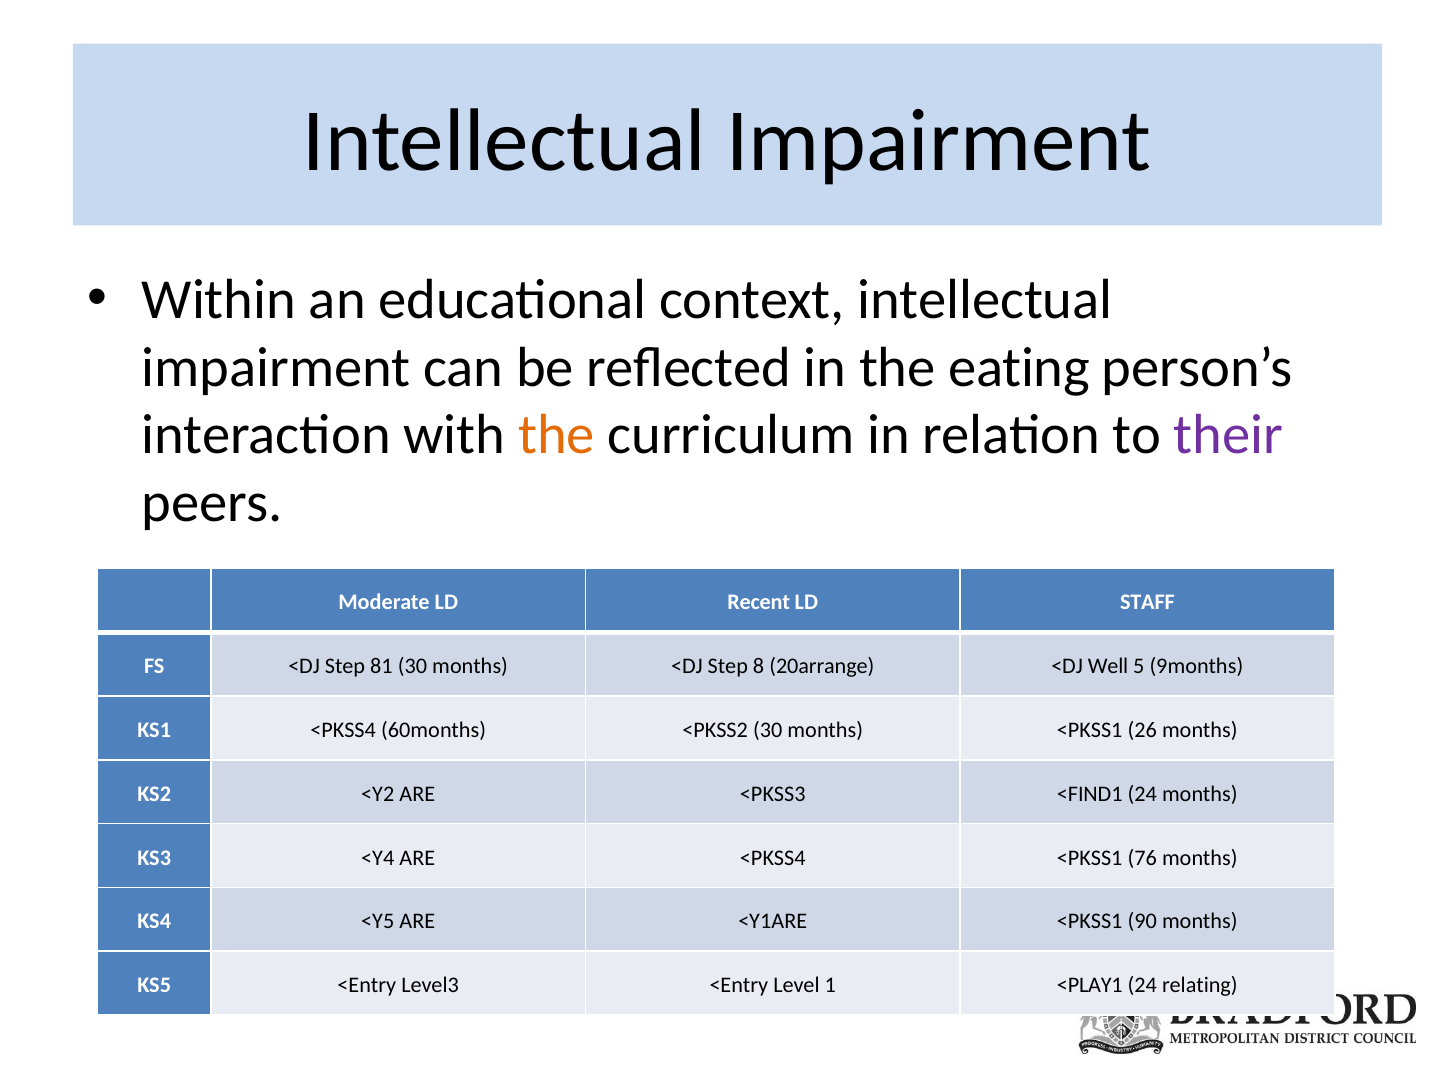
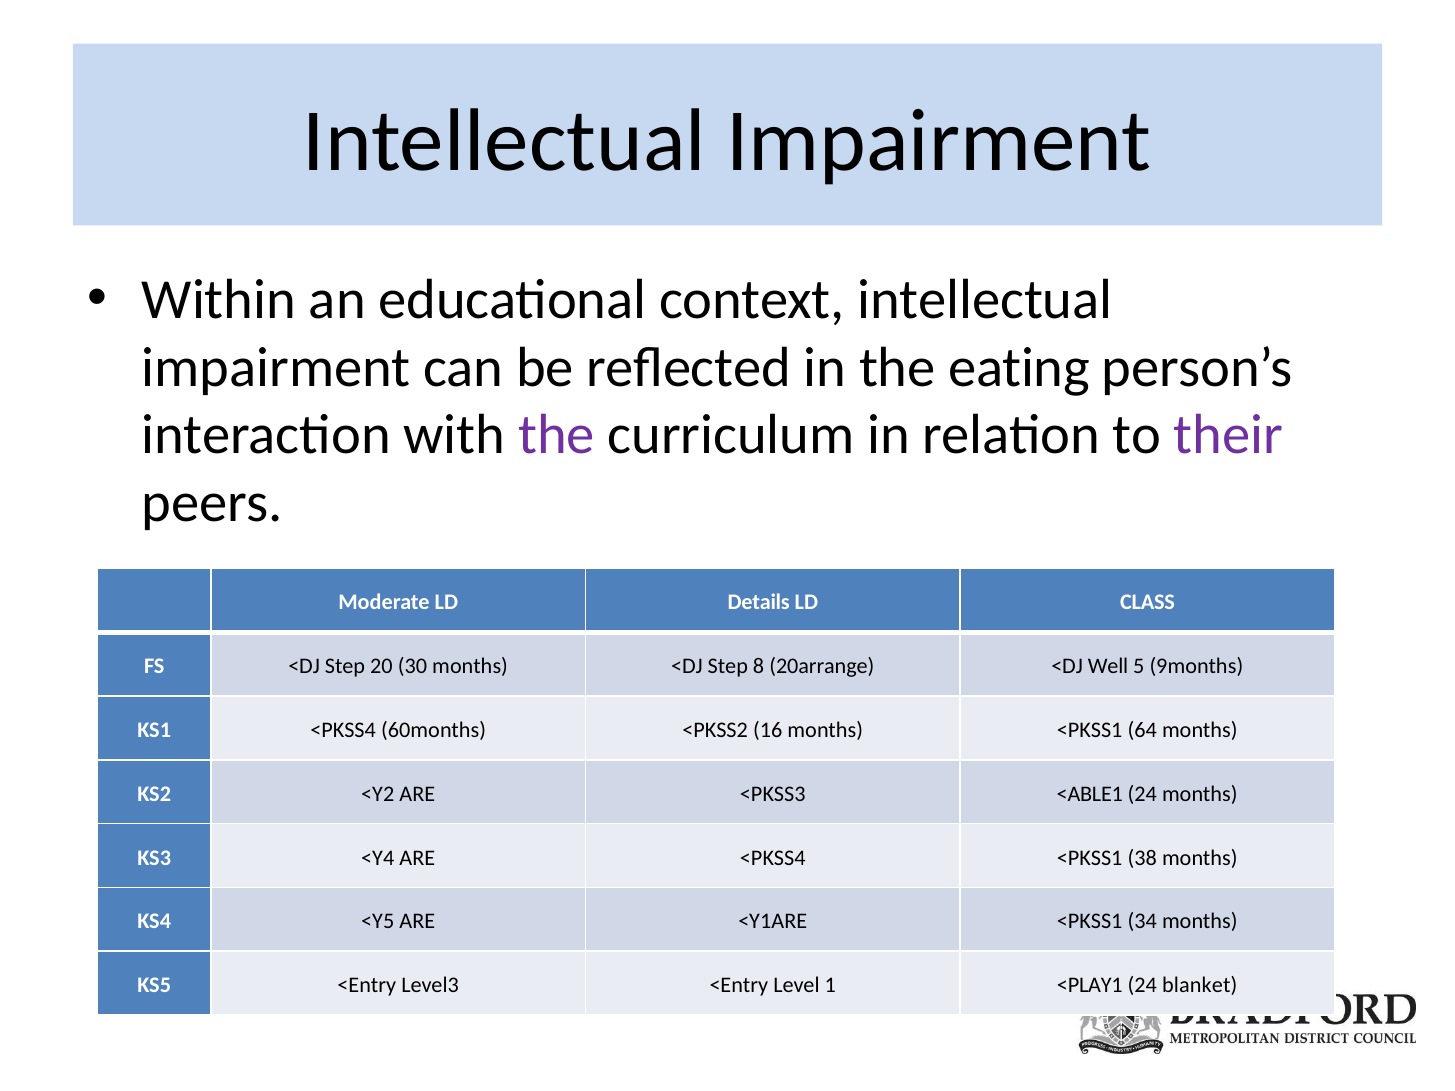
the at (556, 435) colour: orange -> purple
Recent: Recent -> Details
STAFF: STAFF -> CLASS
81: 81 -> 20
<PKSS2 30: 30 -> 16
26: 26 -> 64
<FIND1: <FIND1 -> <ABLE1
76: 76 -> 38
90: 90 -> 34
relating: relating -> blanket
